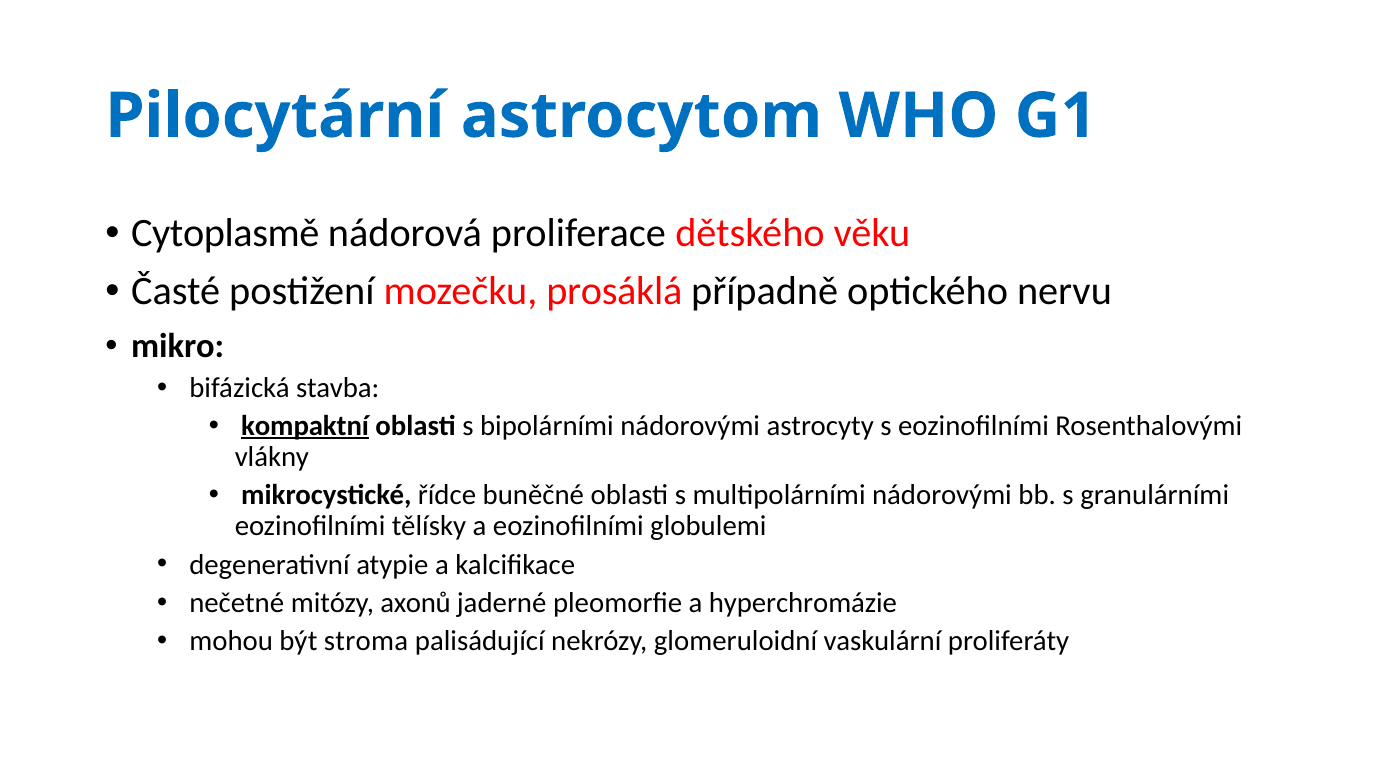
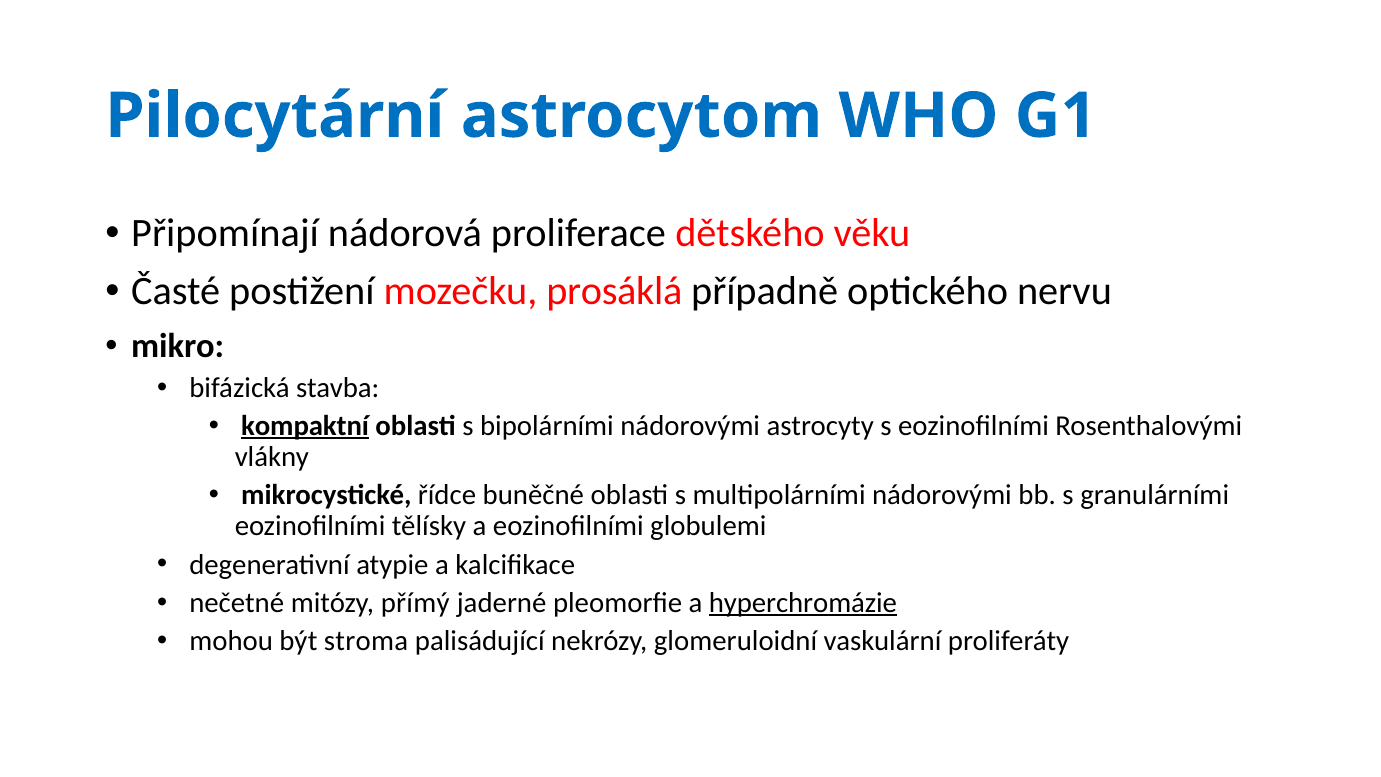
Cytoplasmě: Cytoplasmě -> Připomínají
axonů: axonů -> přímý
hyperchromázie underline: none -> present
